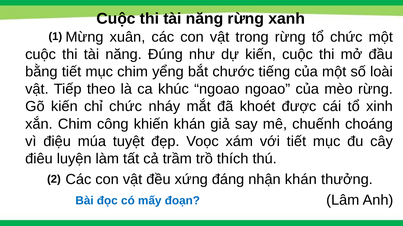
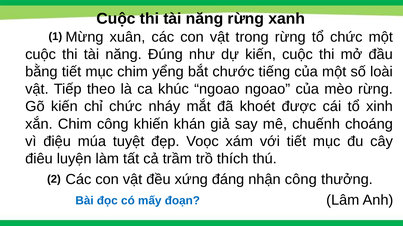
nhận khán: khán -> công
